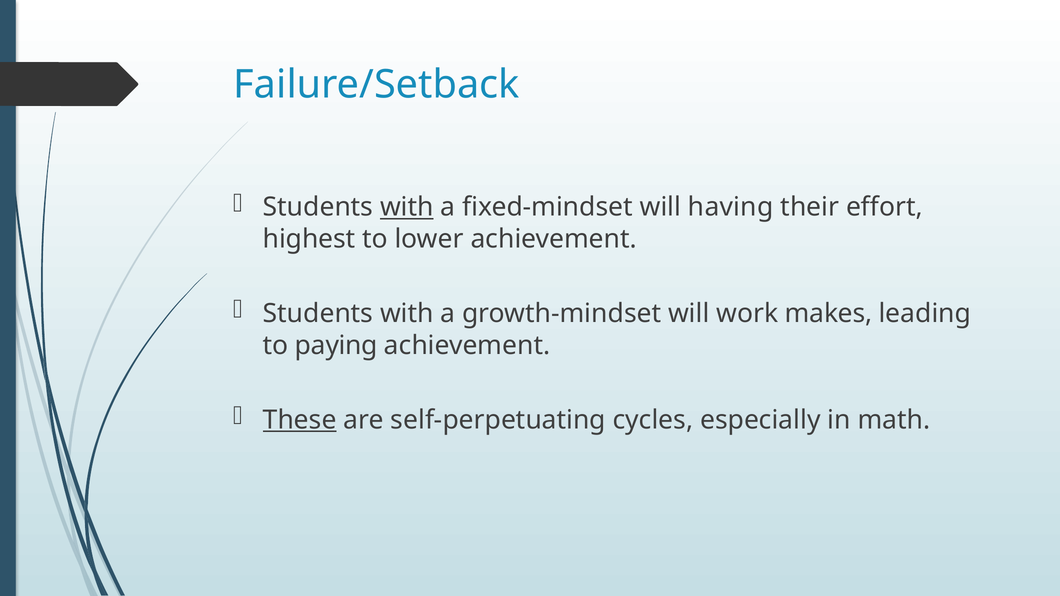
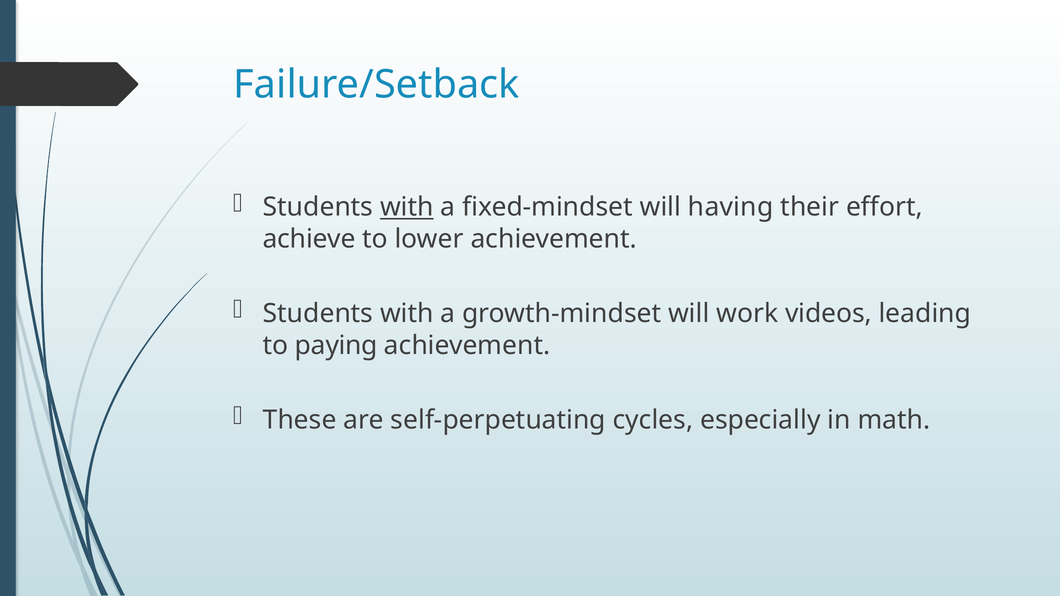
highest: highest -> achieve
makes: makes -> videos
These underline: present -> none
